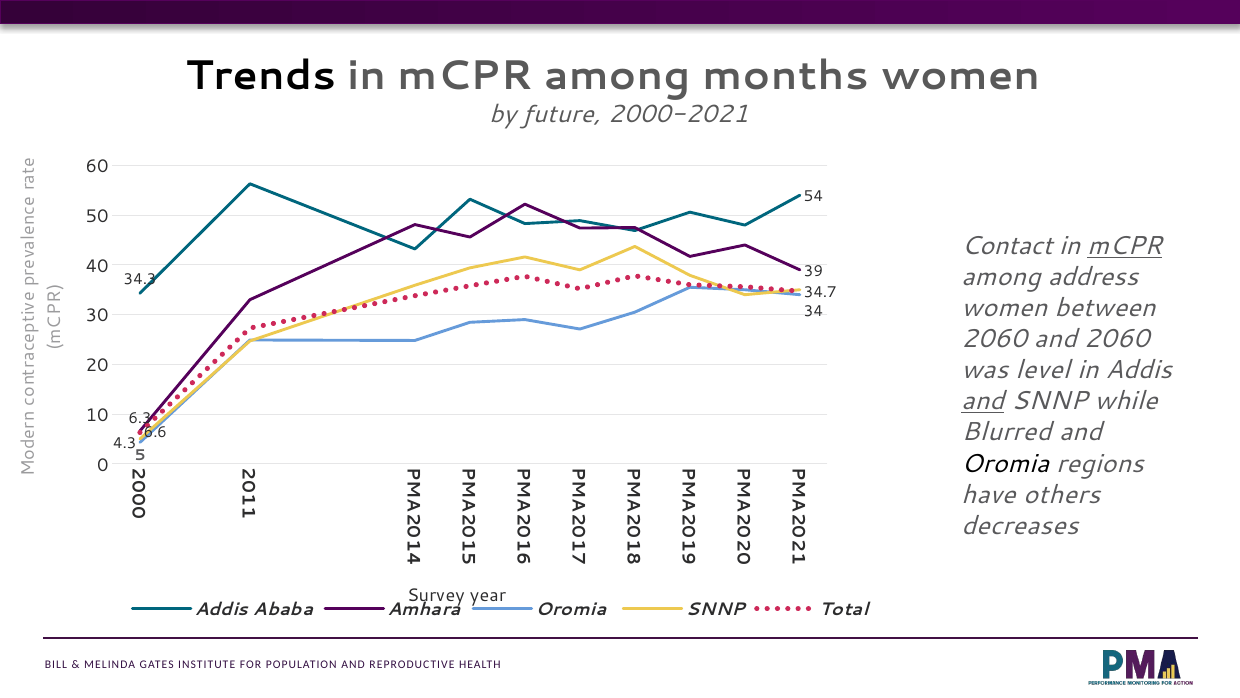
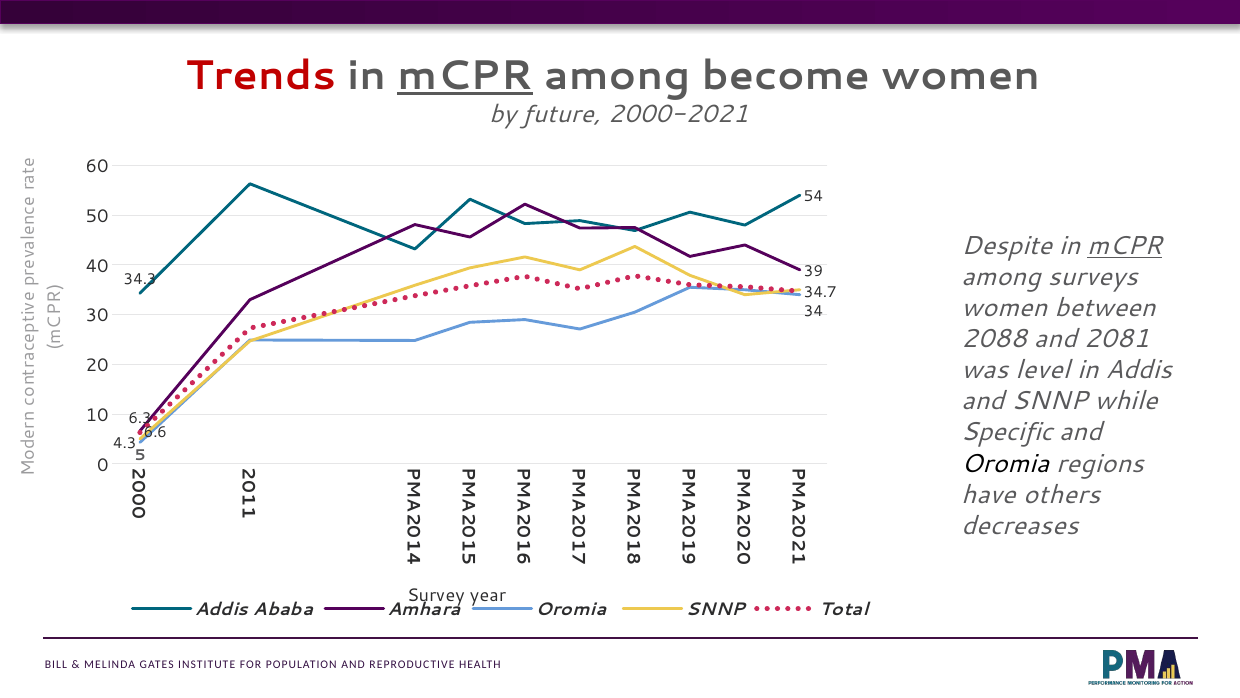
Trends colour: black -> red
mCPR at (465, 76) underline: none -> present
months: months -> become
Contact: Contact -> Despite
address: address -> surveys
2060 at (994, 339): 2060 -> 2088
and 2060: 2060 -> 2081
and at (983, 401) underline: present -> none
Blurred: Blurred -> Specific
